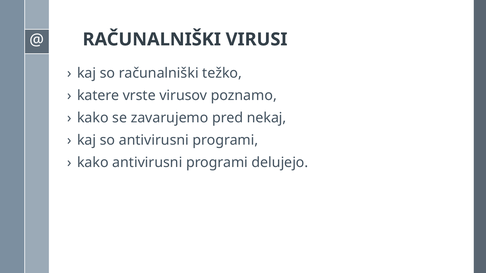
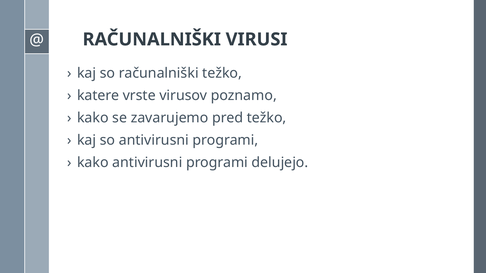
pred nekaj: nekaj -> težko
